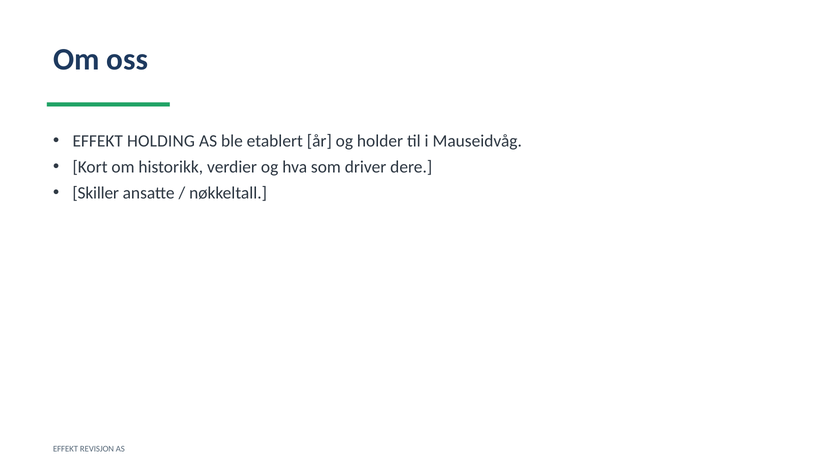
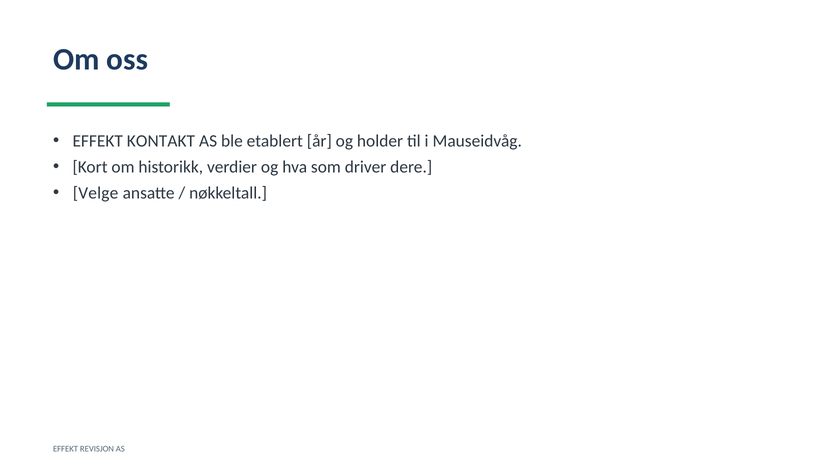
HOLDING: HOLDING -> KONTAKT
Skiller: Skiller -> Velge
